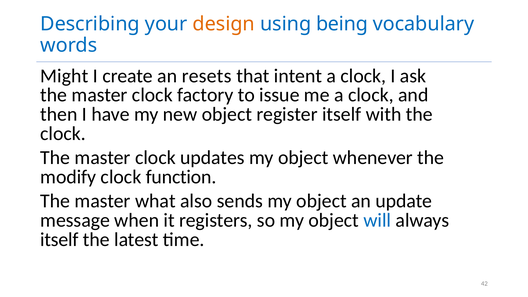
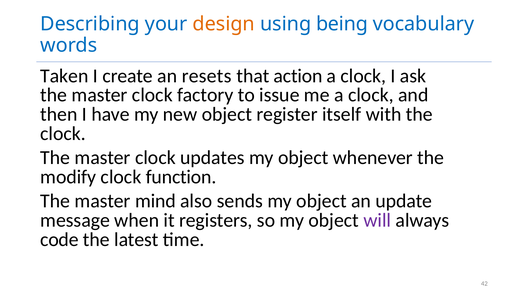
Might: Might -> Taken
intent: intent -> action
what: what -> mind
will colour: blue -> purple
itself at (59, 240): itself -> code
